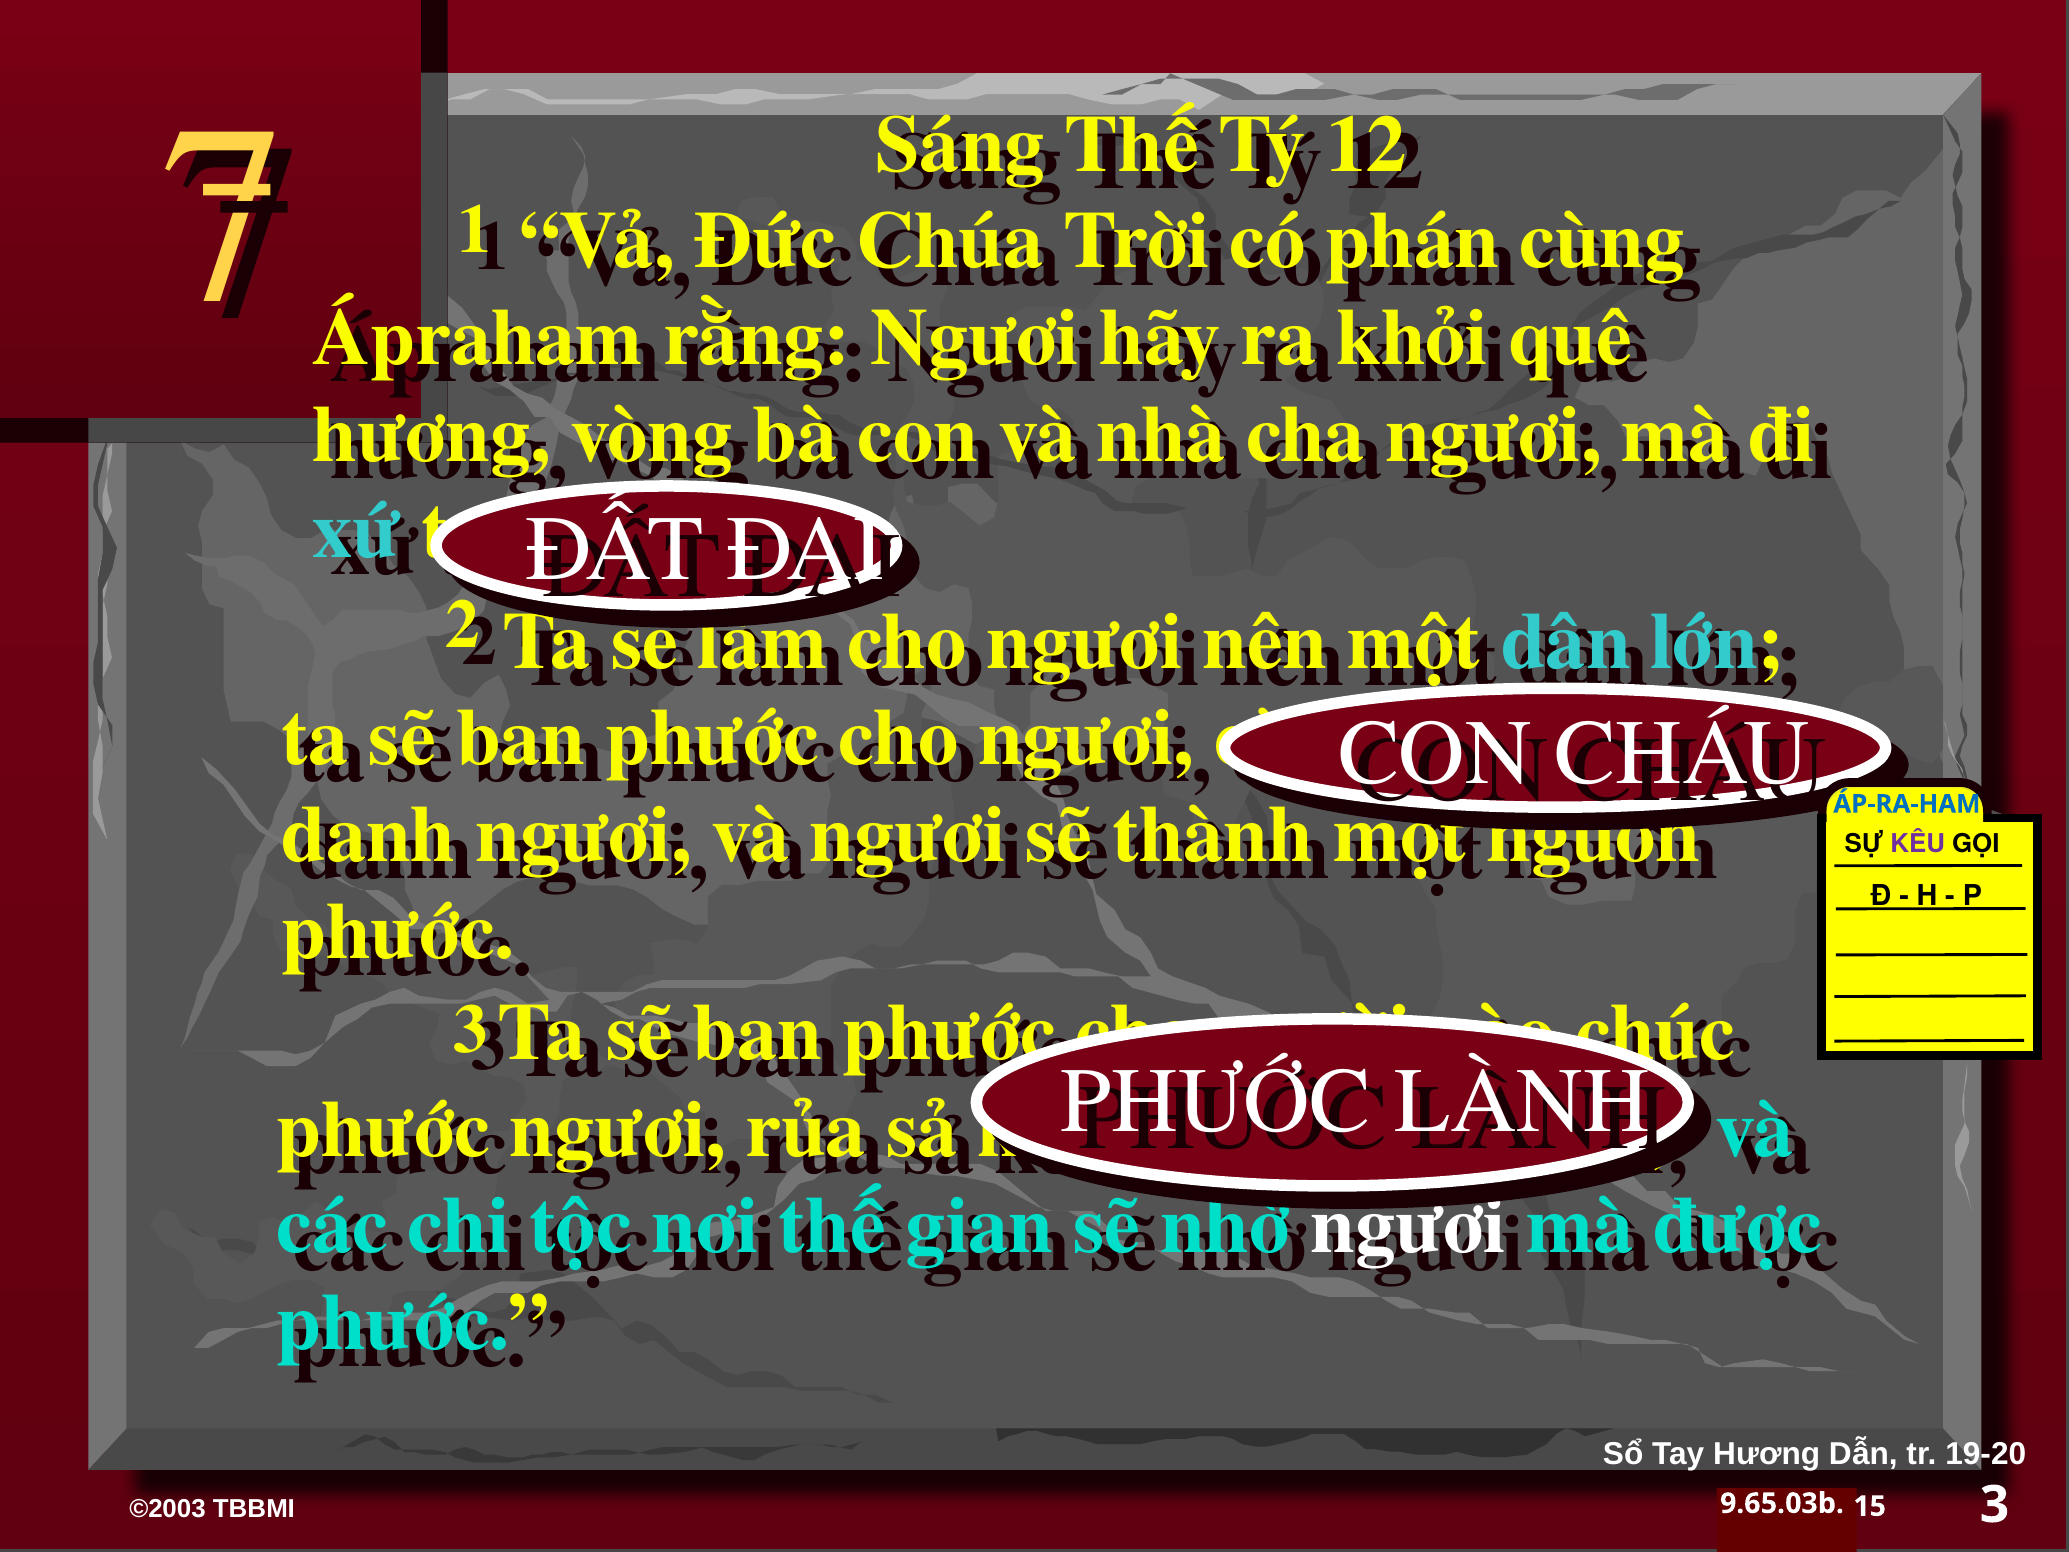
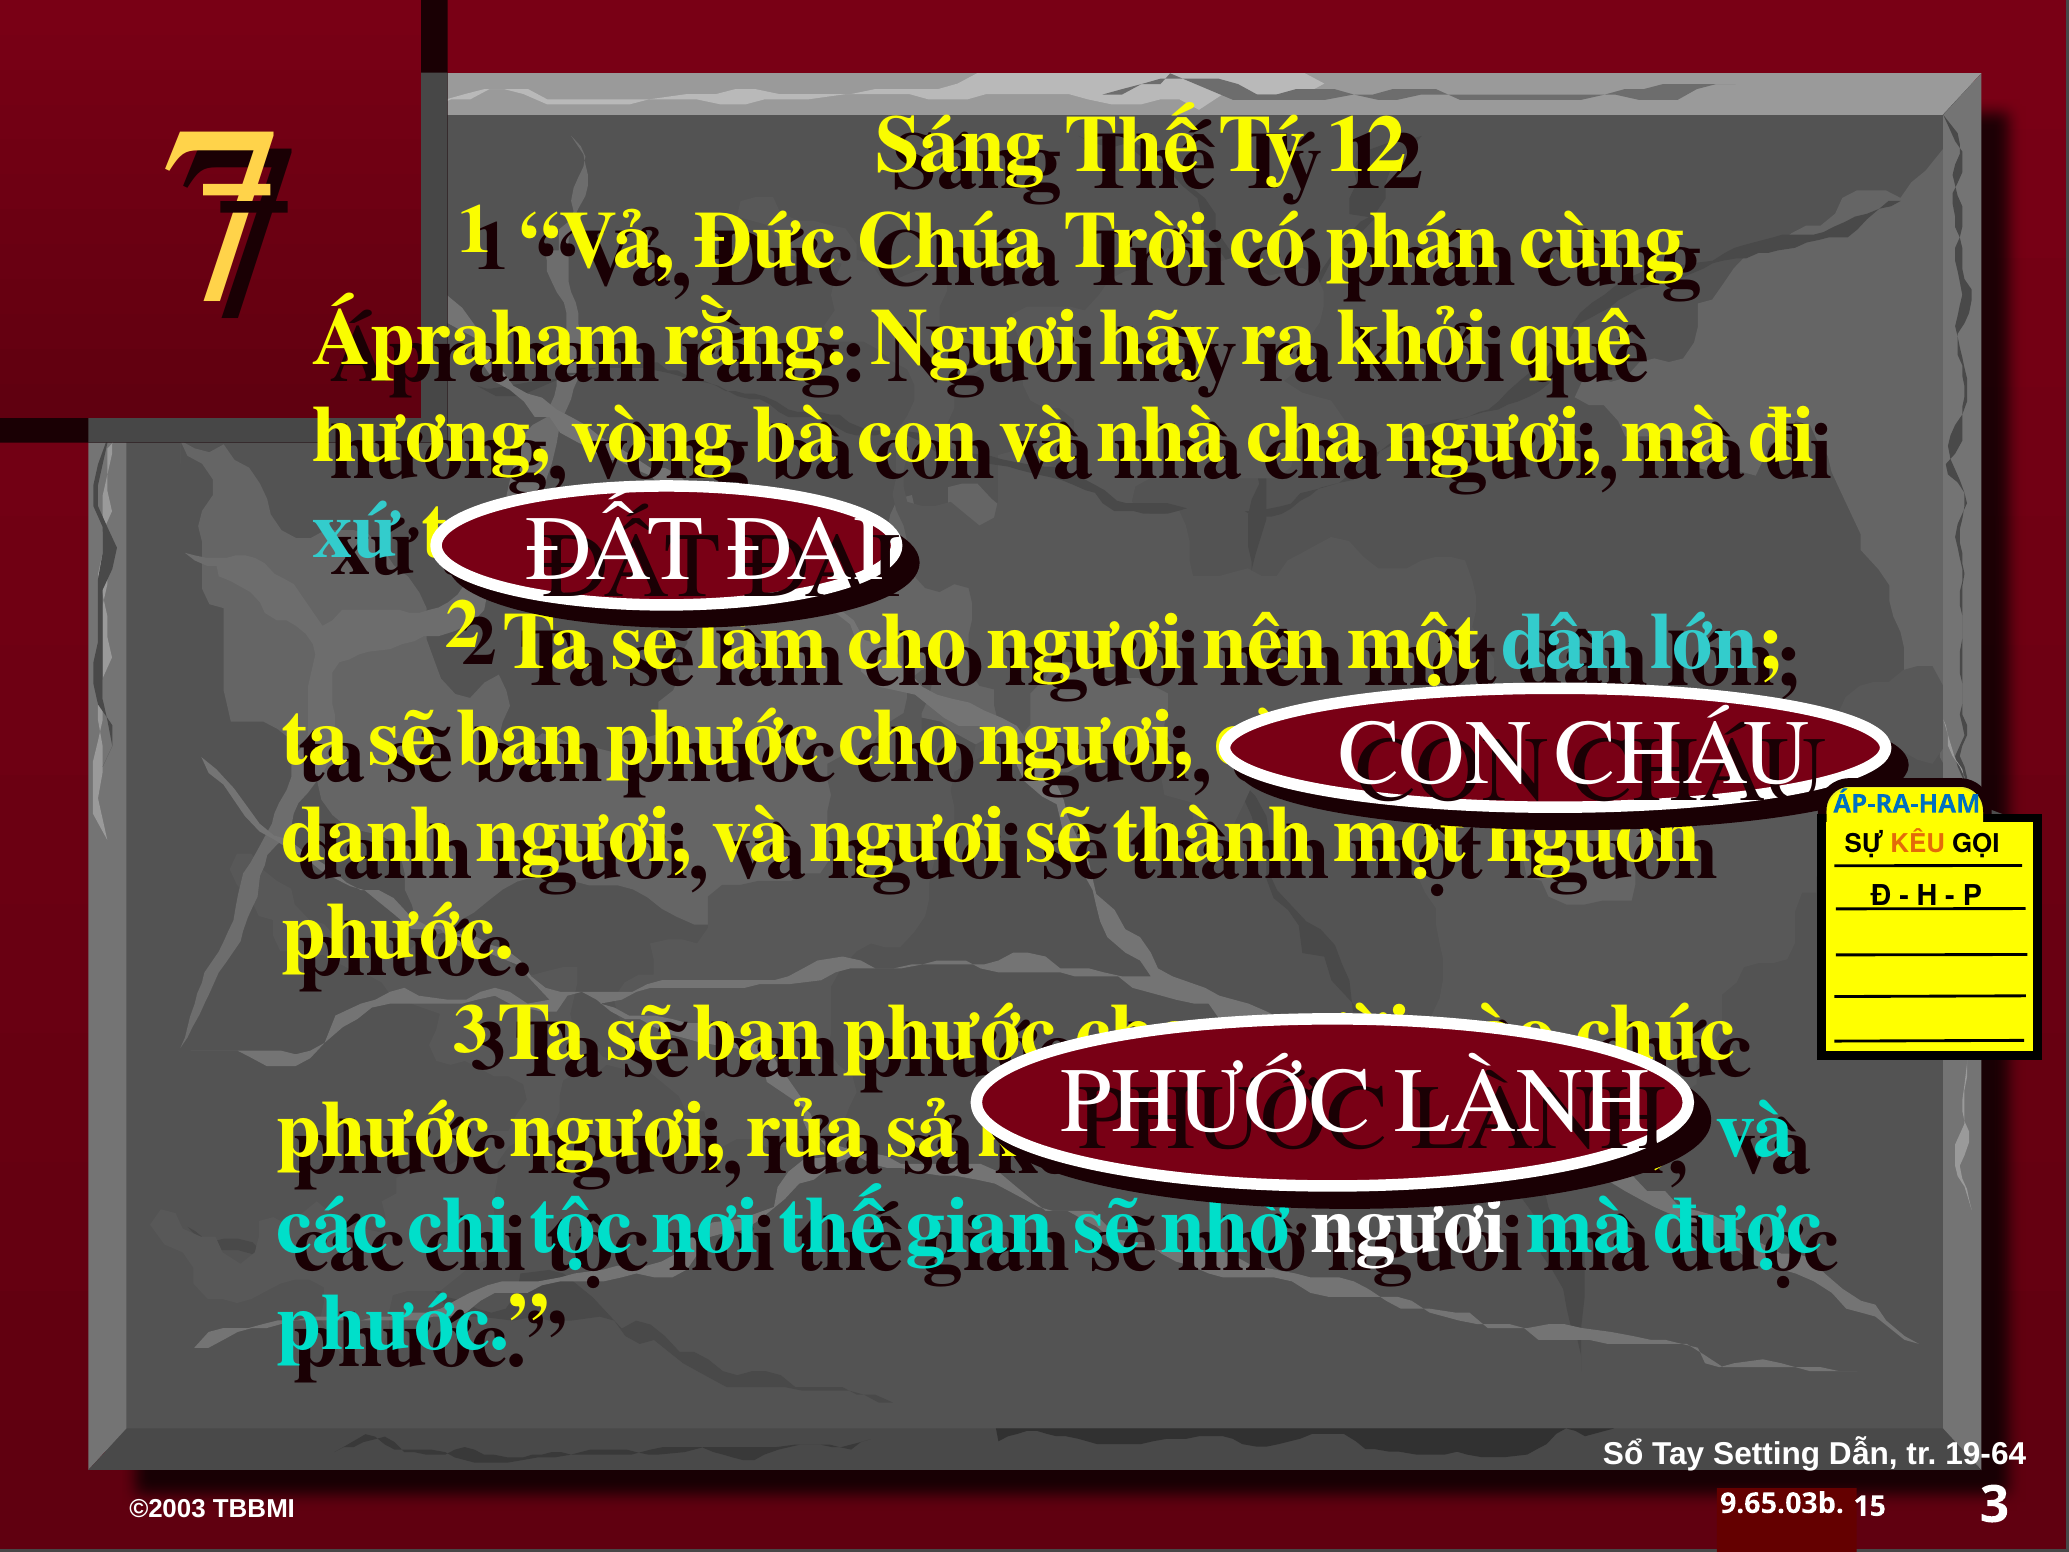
KÊU colour: purple -> orange
Tay Hương: Hương -> Setting
19-20: 19-20 -> 19-64
